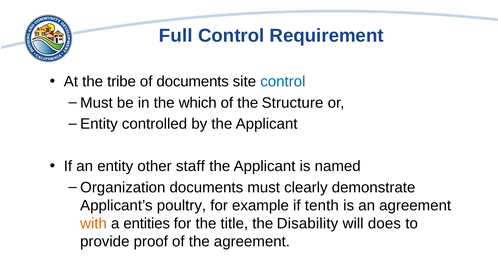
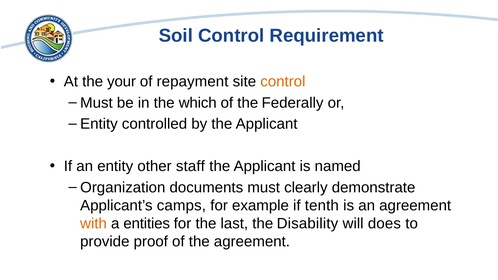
Full: Full -> Soil
tribe: tribe -> your
of documents: documents -> repayment
control at (283, 82) colour: blue -> orange
Structure: Structure -> Federally
poultry: poultry -> camps
title: title -> last
